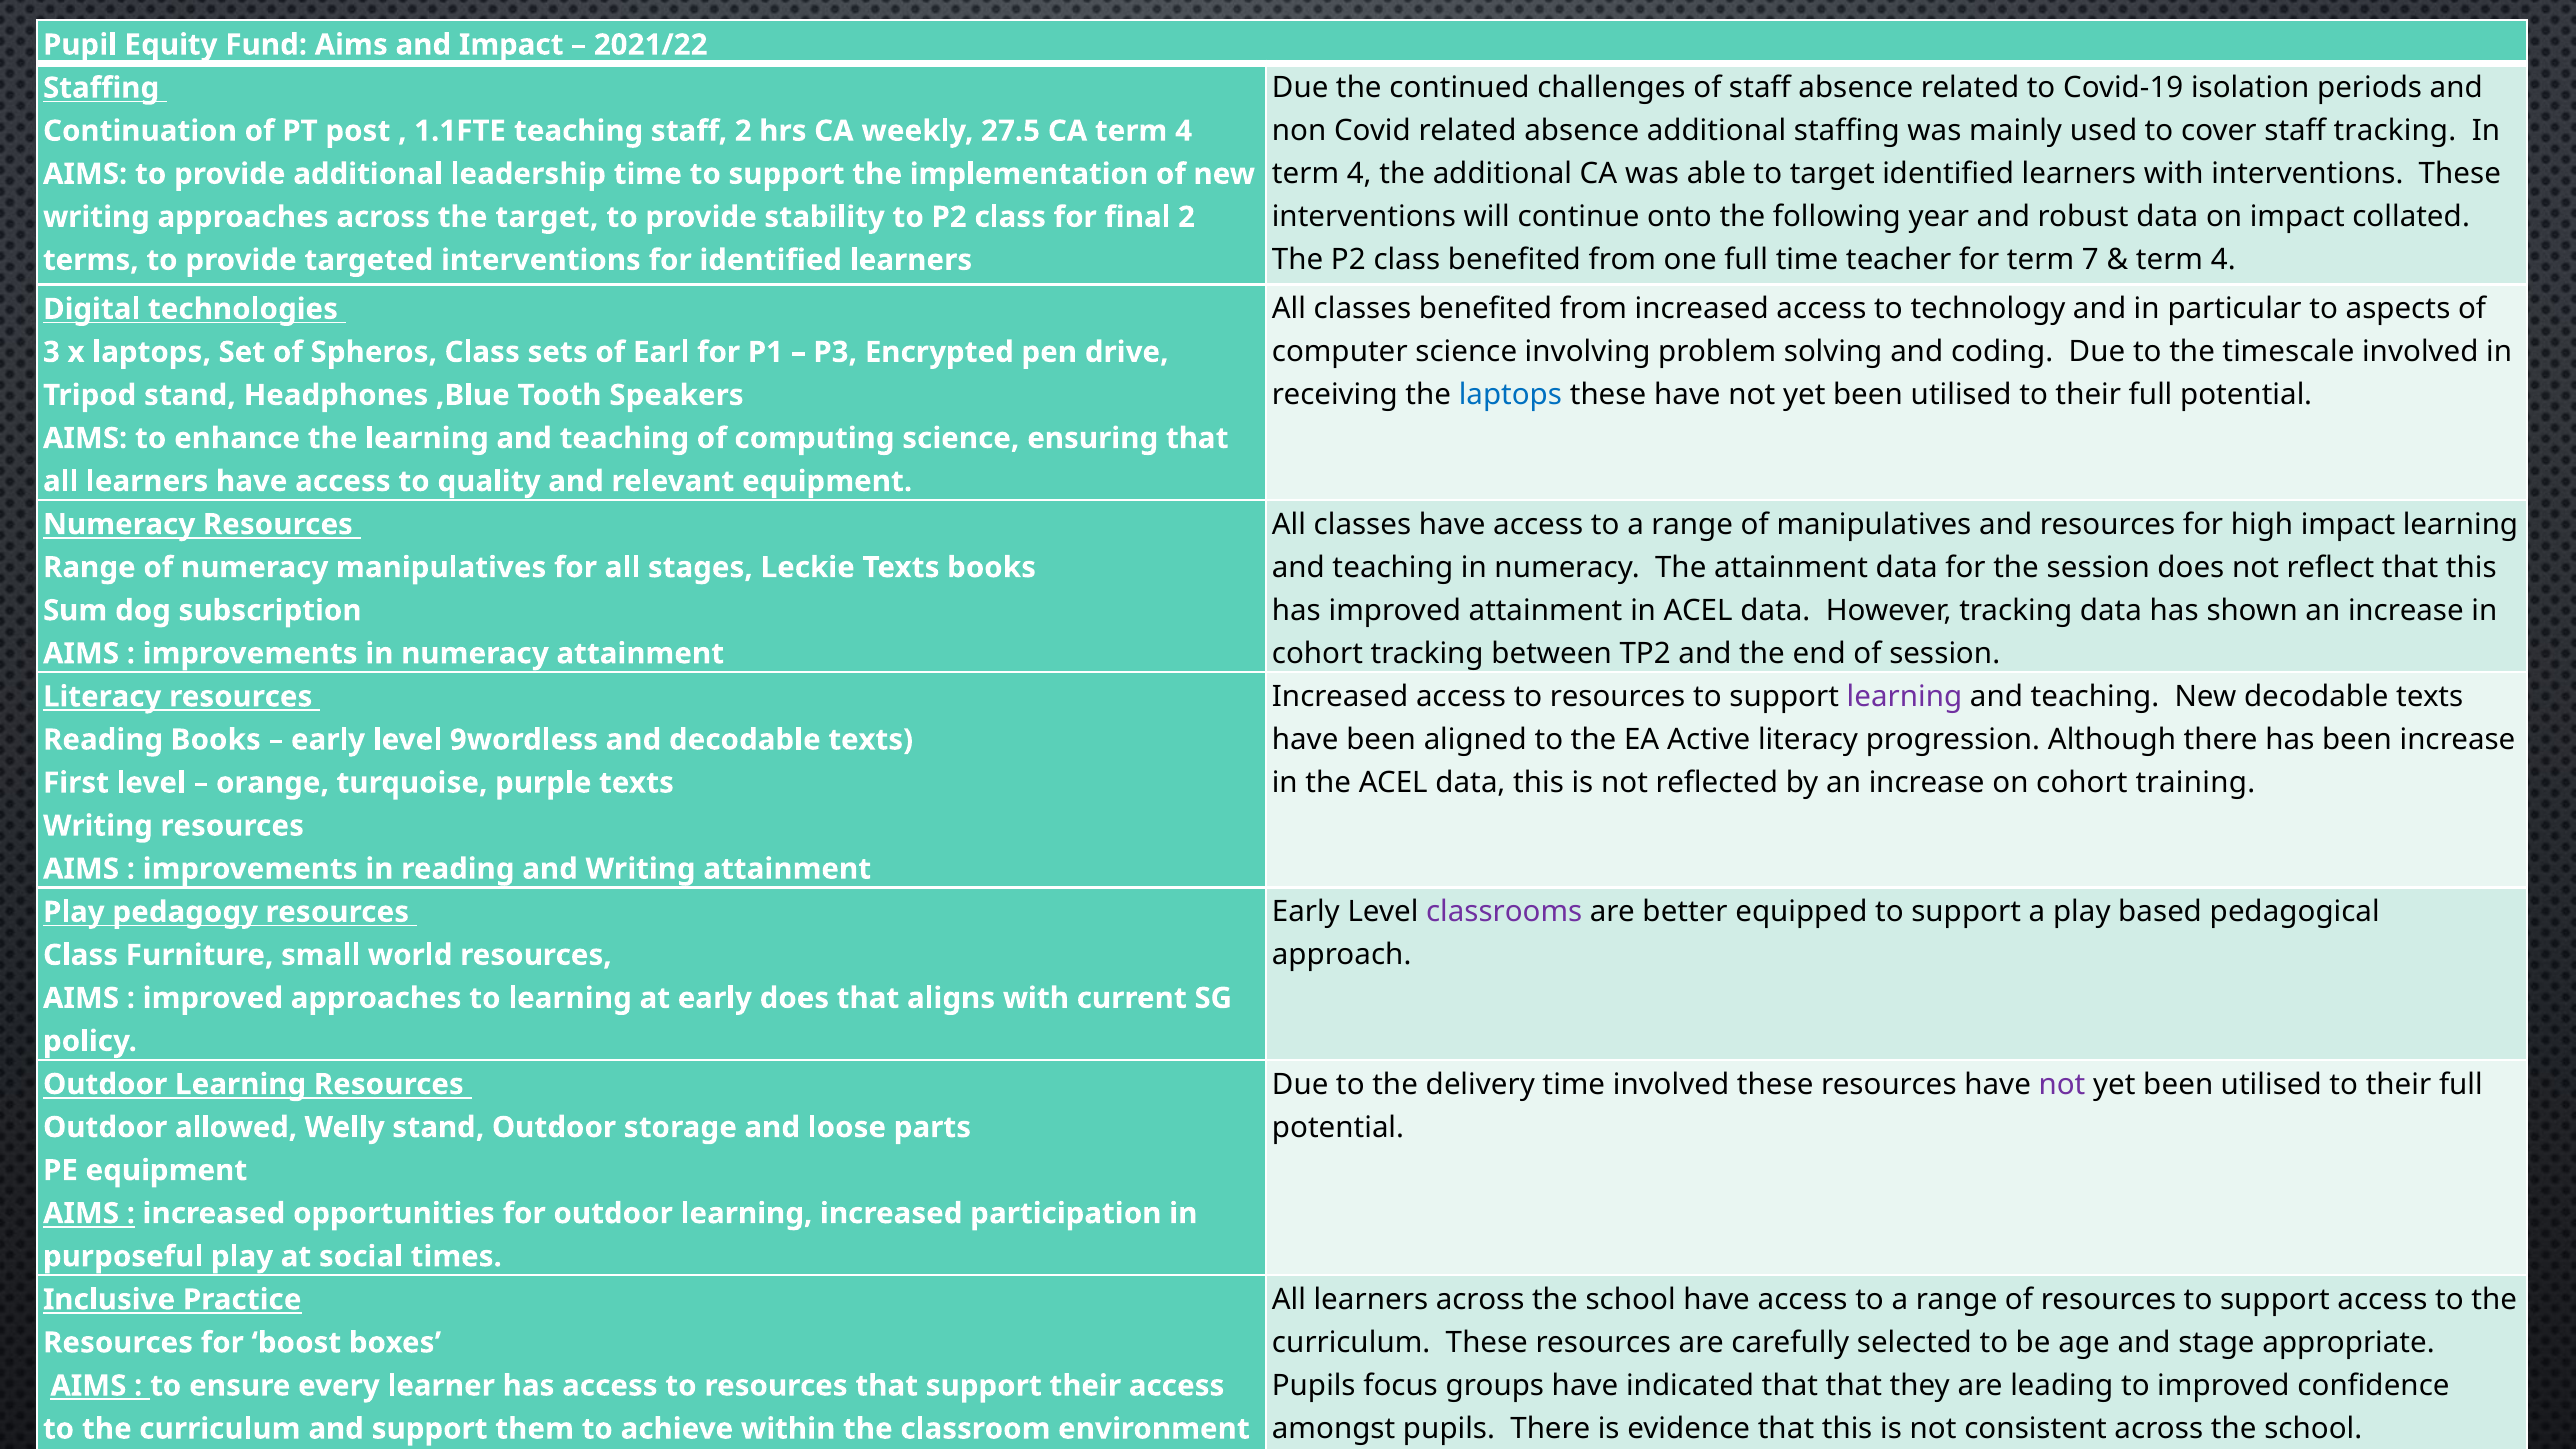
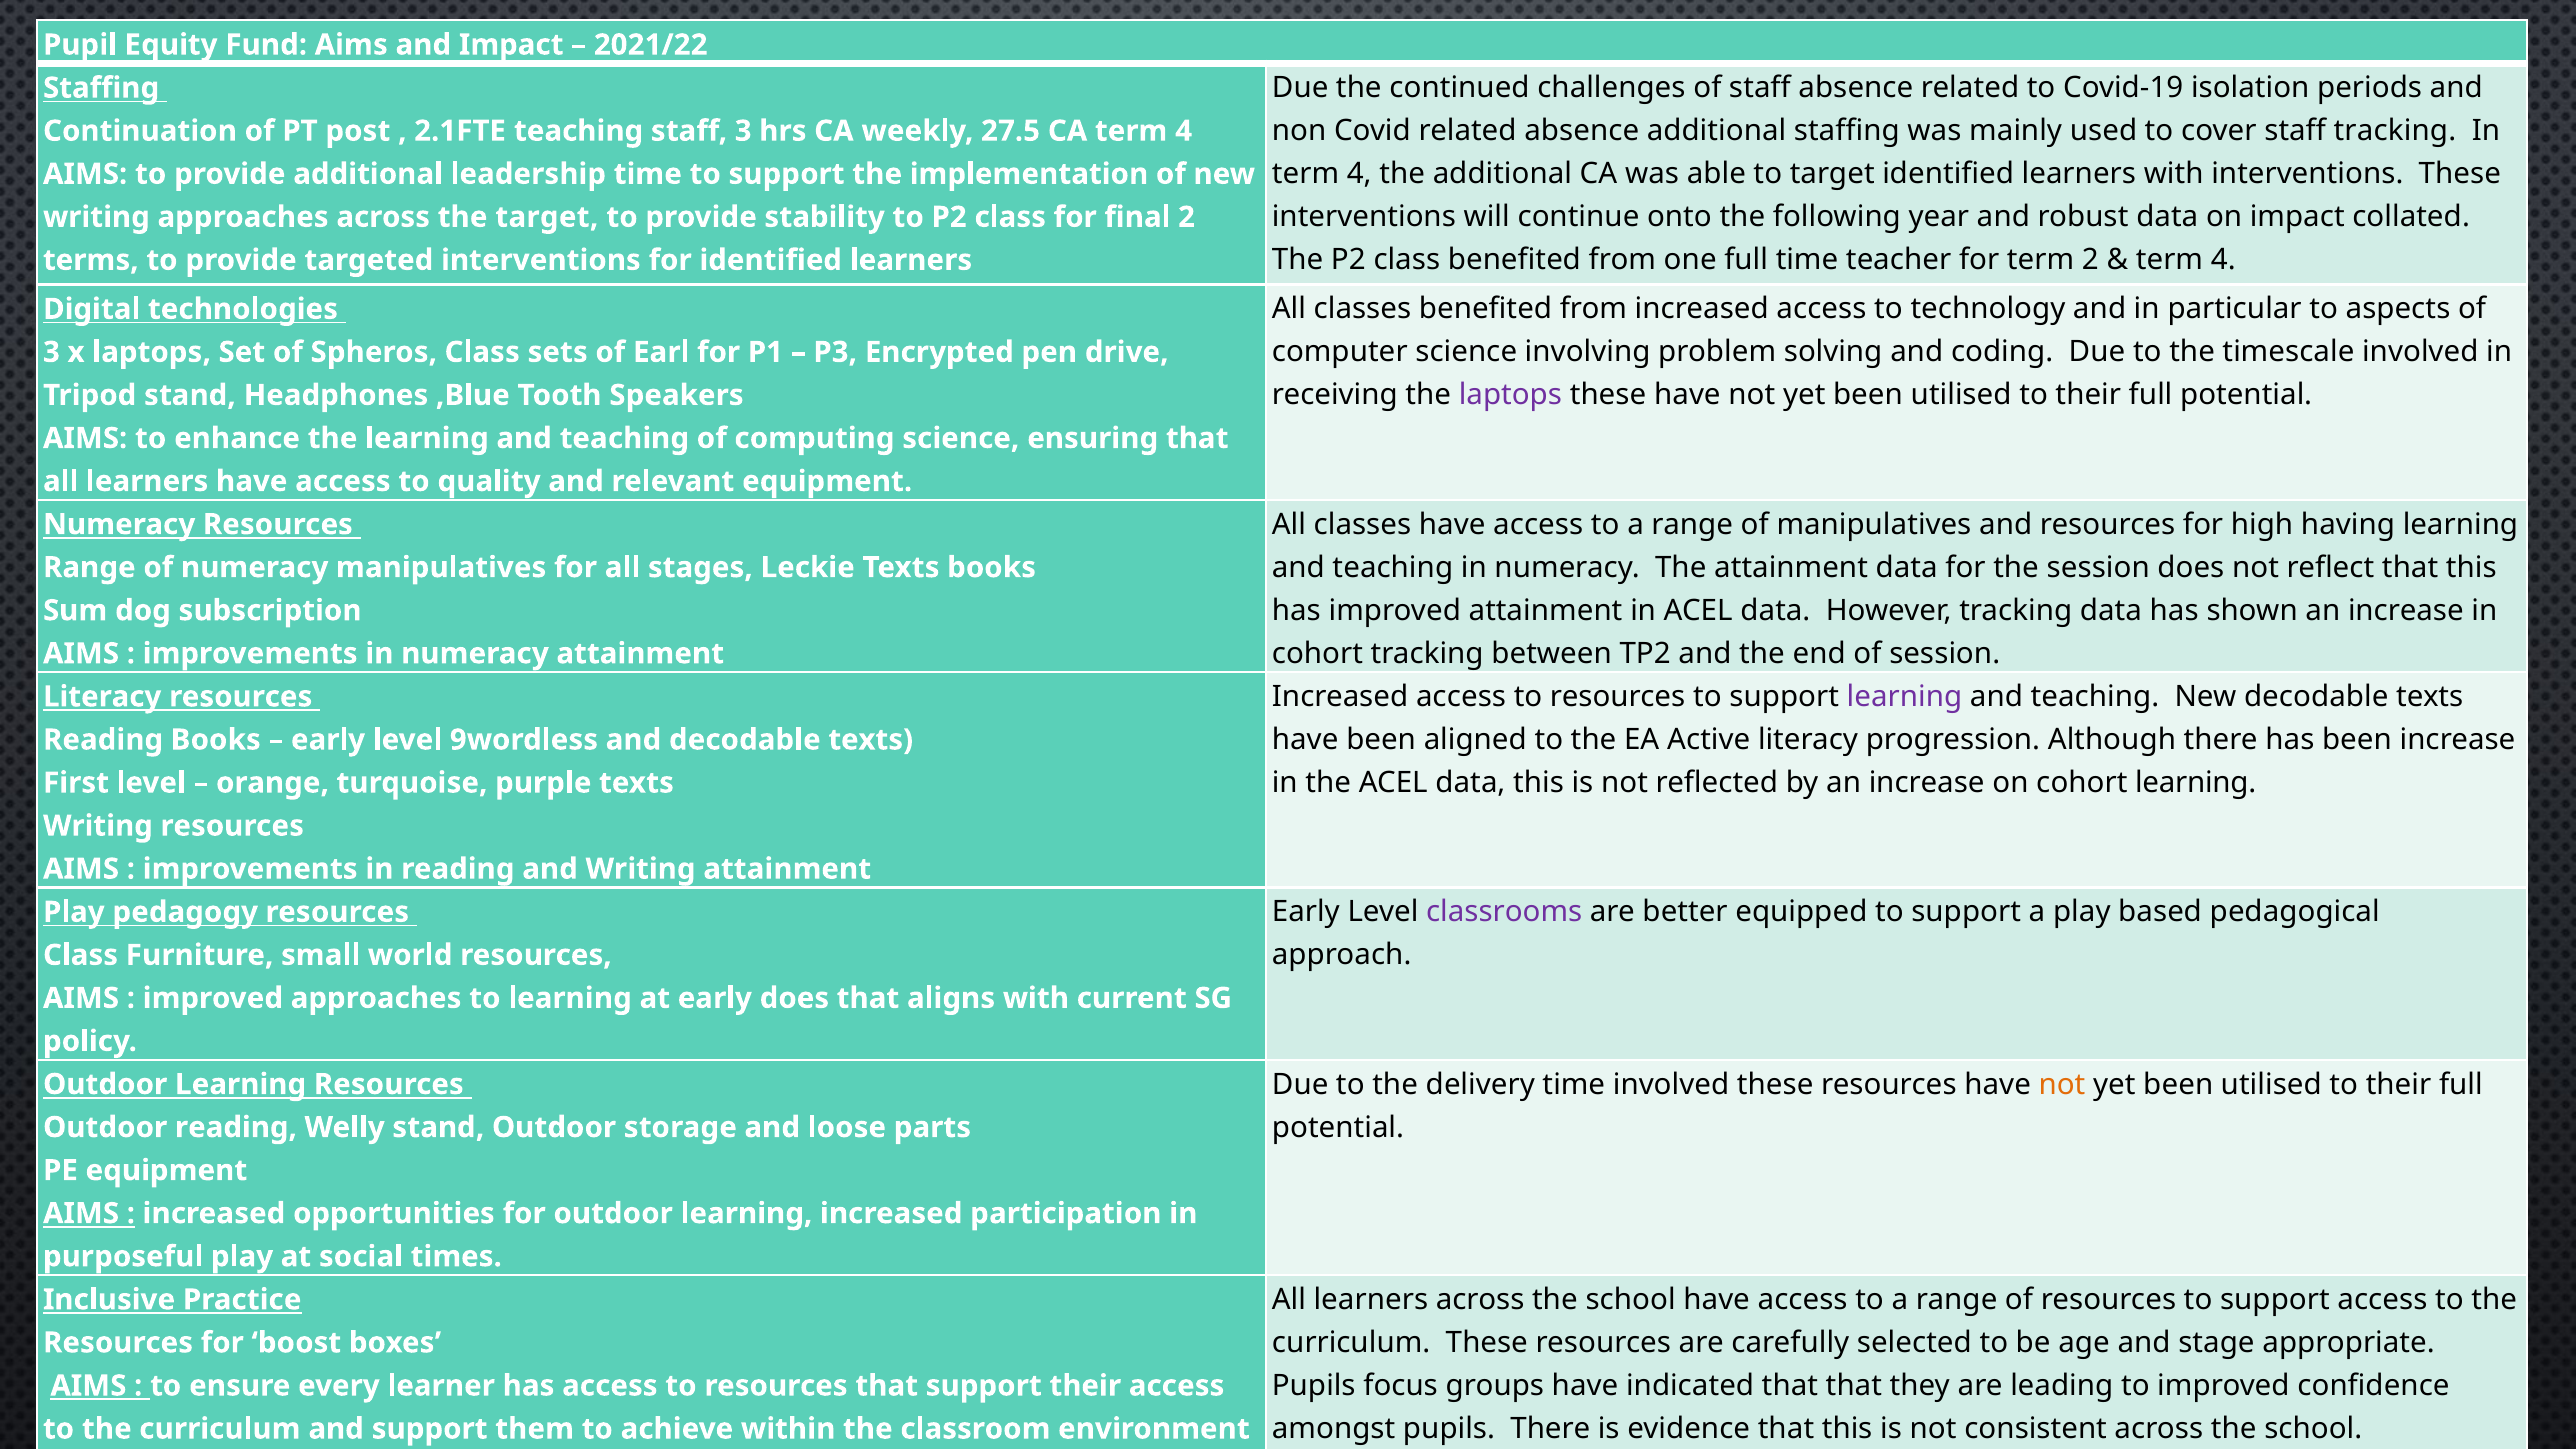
1.1FTE: 1.1FTE -> 2.1FTE
staff 2: 2 -> 3
term 7: 7 -> 2
laptops at (1510, 395) colour: blue -> purple
high impact: impact -> having
cohort training: training -> learning
not at (2062, 1084) colour: purple -> orange
Outdoor allowed: allowed -> reading
